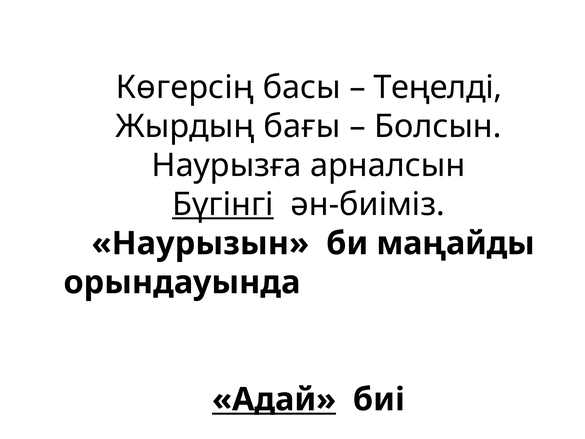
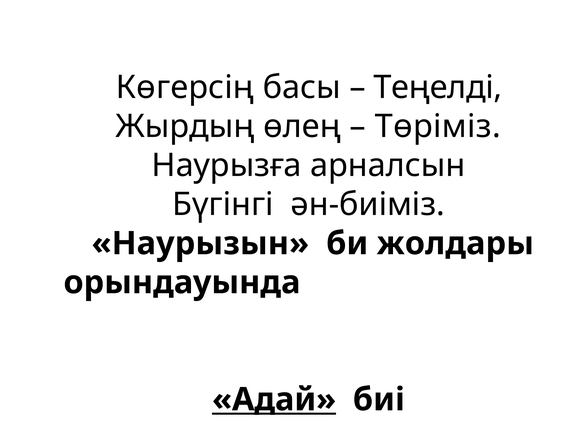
бағы: бағы -> өлең
Болсын: Болсын -> Төріміз
Бүгінгі underline: present -> none
маңайды: маңайды -> жолдары
